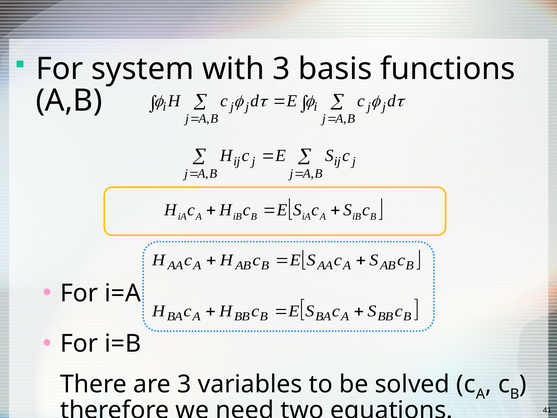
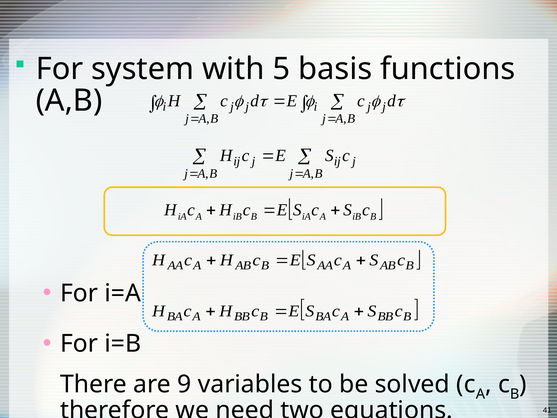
with 3: 3 -> 5
are 3: 3 -> 9
